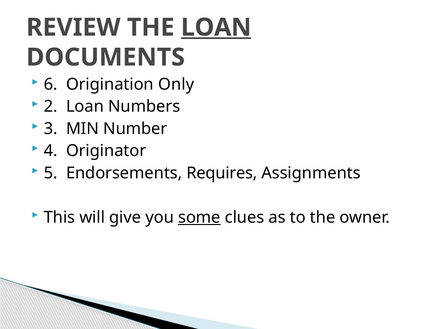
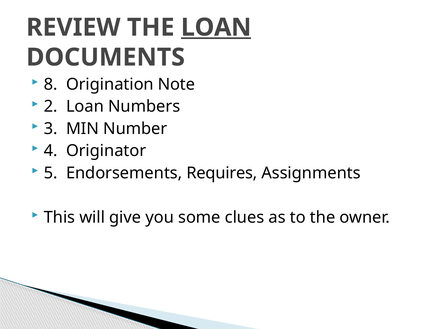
6: 6 -> 8
Only: Only -> Note
some underline: present -> none
